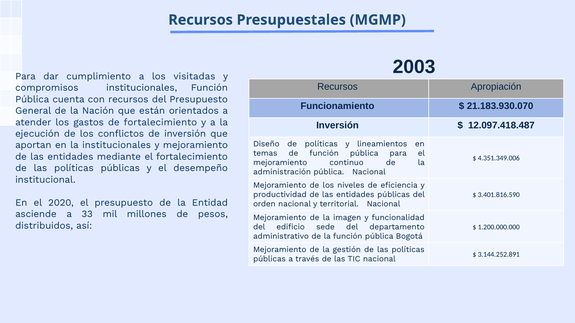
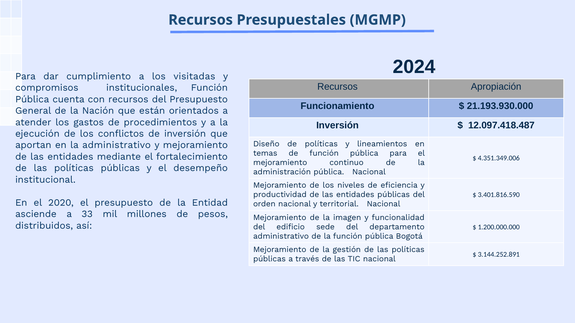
2003: 2003 -> 2024
21.183.930.070: 21.183.930.070 -> 21.193.930.000
de fortalecimiento: fortalecimiento -> procedimientos
la institucionales: institucionales -> administrativo
